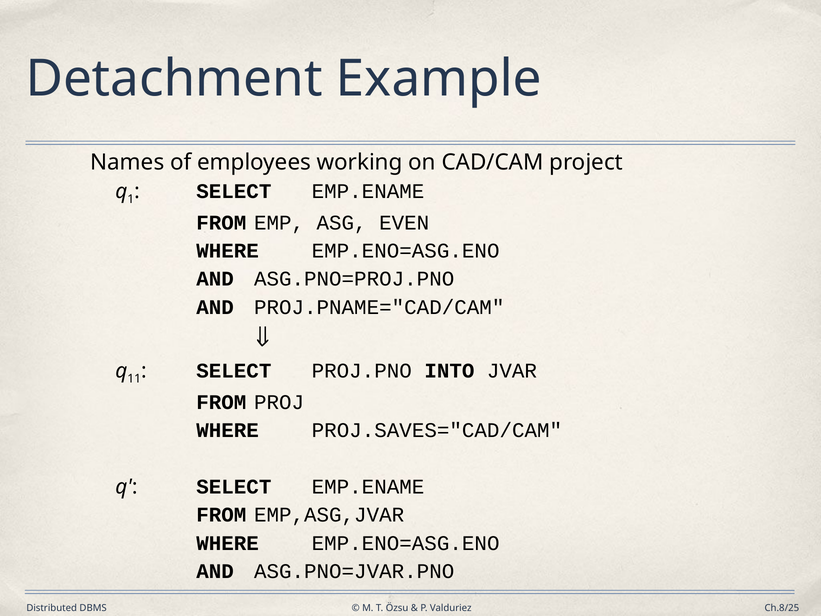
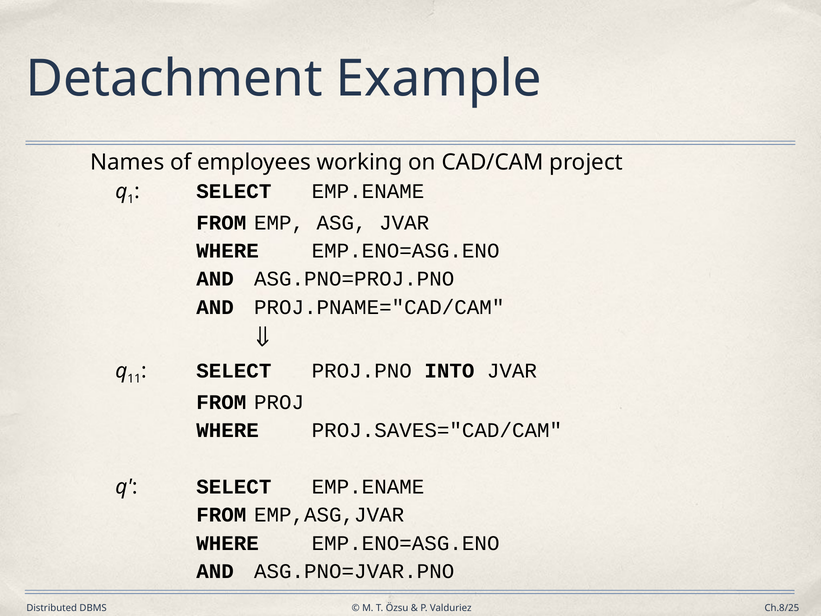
ASG EVEN: EVEN -> JVAR
